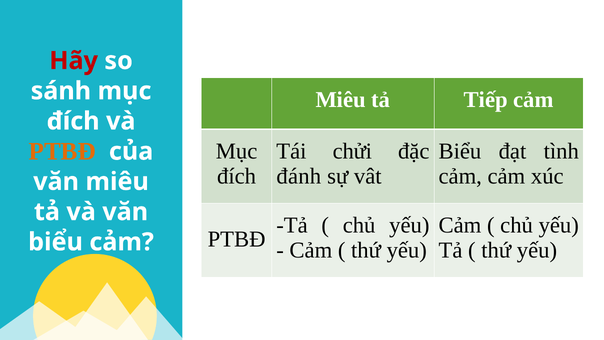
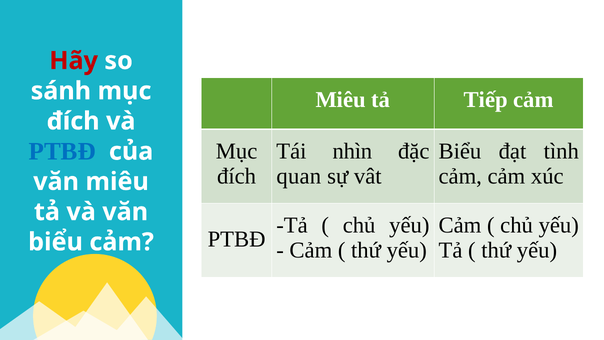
PTBĐ at (62, 151) colour: orange -> blue
chửi: chửi -> nhìn
đánh: đánh -> quan
